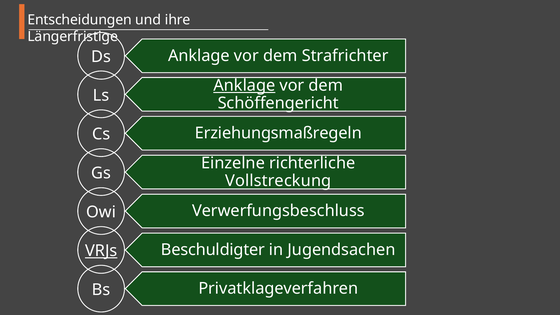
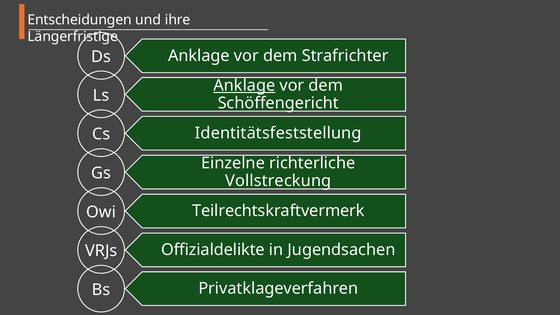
Erziehungsmaßregeln: Erziehungsmaßregeln -> Identitätsfeststellung
Verwerfungsbeschluss: Verwerfungsbeschluss -> Teilrechtskraftvermerk
Beschuldigter: Beschuldigter -> Offizialdelikte
VRJs underline: present -> none
